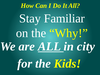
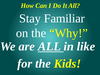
city: city -> like
